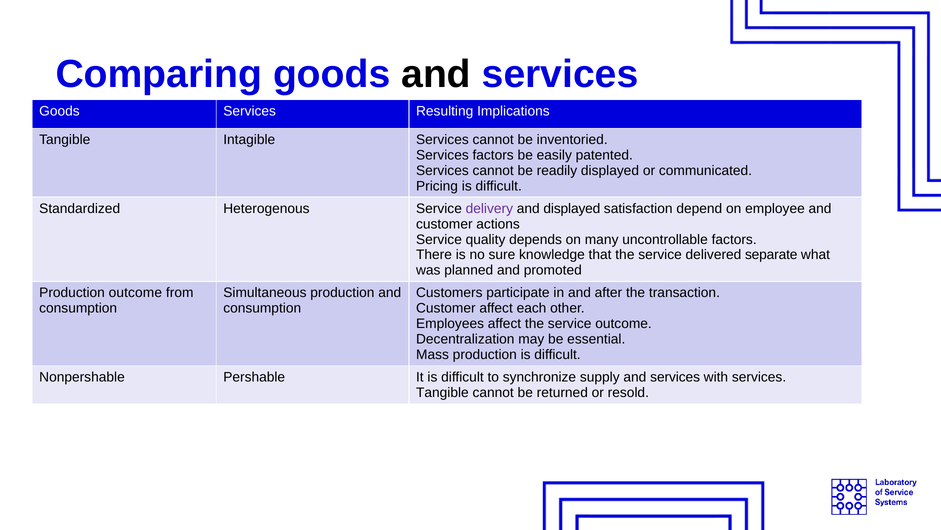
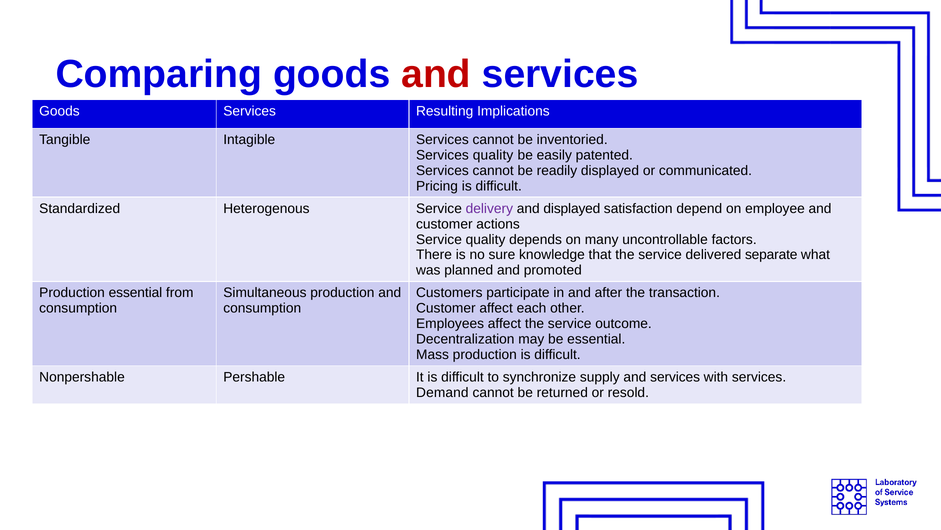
and at (436, 74) colour: black -> red
Services factors: factors -> quality
Production outcome: outcome -> essential
Tangible at (442, 392): Tangible -> Demand
